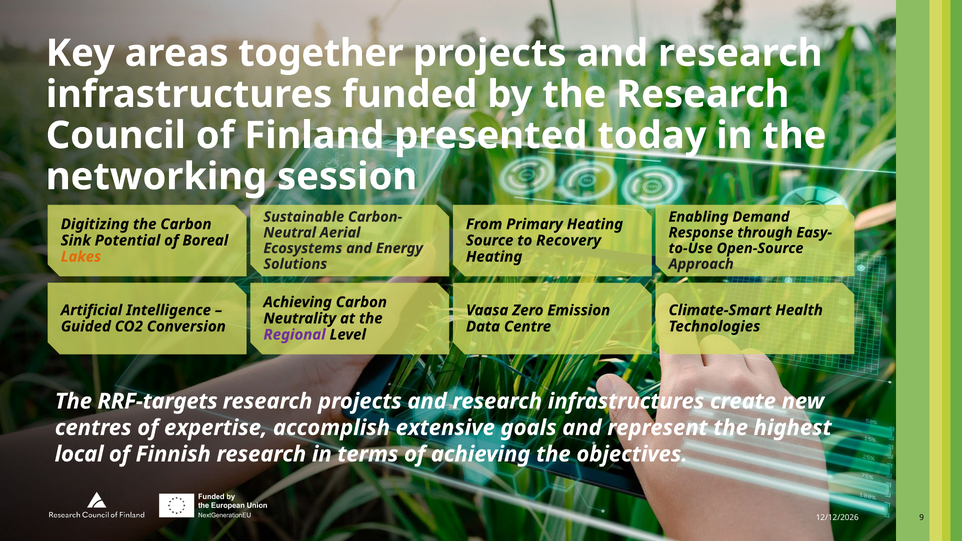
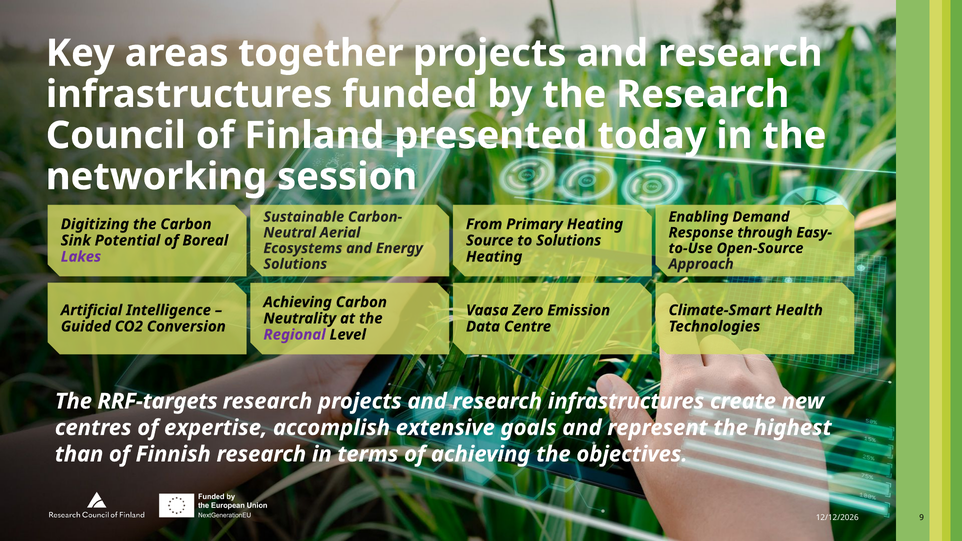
to Recovery: Recovery -> Solutions
Lakes colour: orange -> purple
local: local -> than
